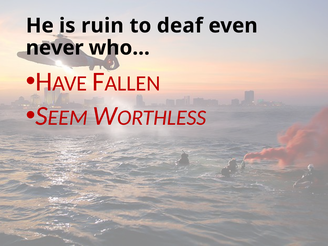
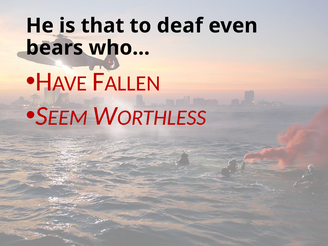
ruin: ruin -> that
never: never -> bears
